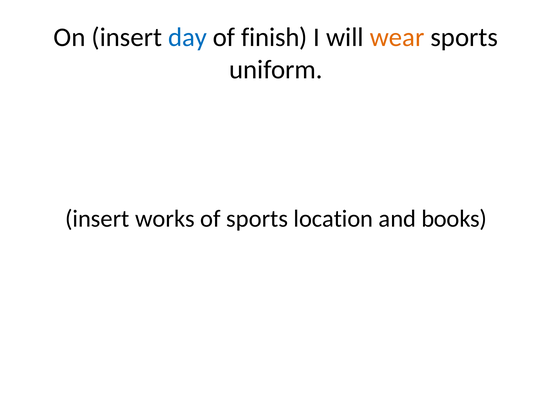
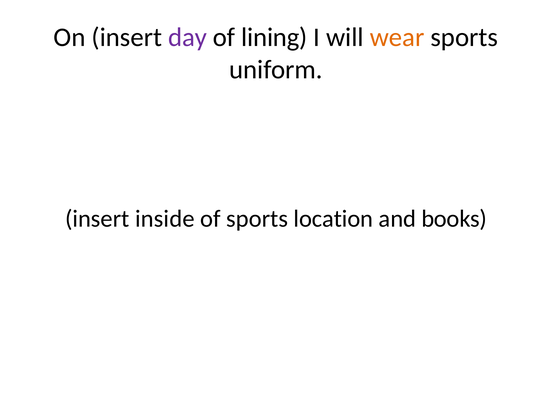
day colour: blue -> purple
finish: finish -> lining
works: works -> inside
